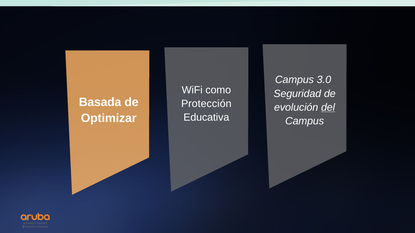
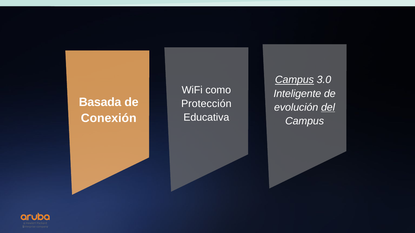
Campus at (294, 80) underline: none -> present
Seguridad: Seguridad -> Inteligente
Optimizar: Optimizar -> Conexión
